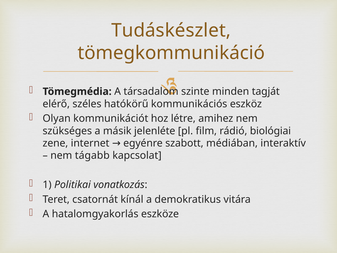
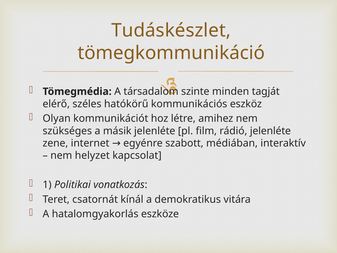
rádió biológiai: biológiai -> jelenléte
tágabb: tágabb -> helyzet
